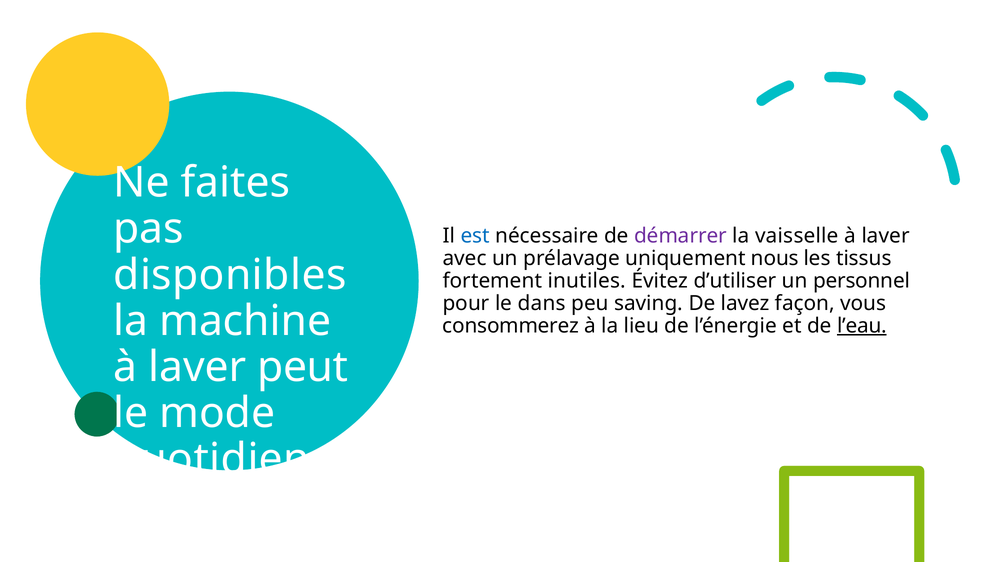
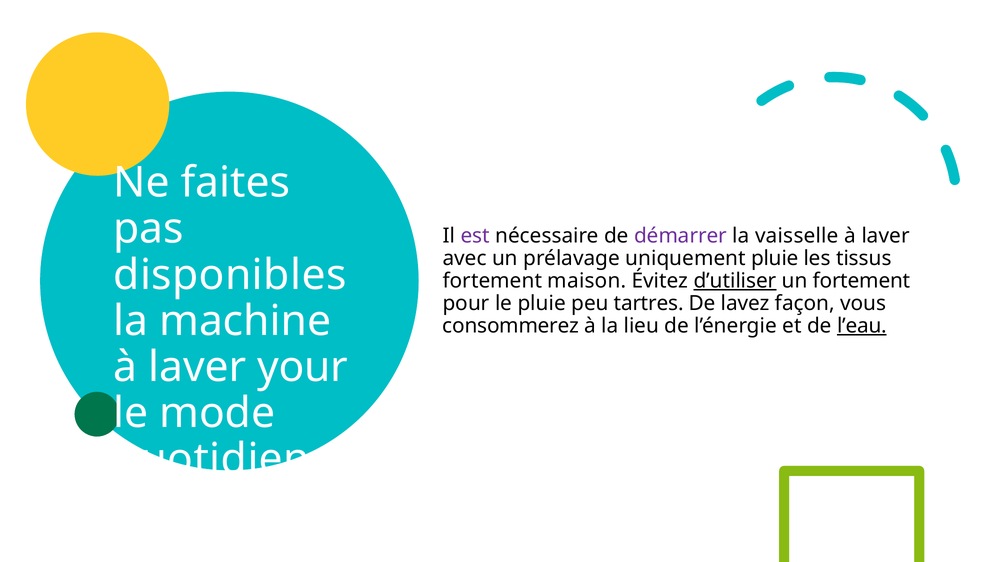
est colour: blue -> purple
uniquement nous: nous -> pluie
inutiles: inutiles -> maison
d’utiliser underline: none -> present
un personnel: personnel -> fortement
le dans: dans -> pluie
saving: saving -> tartres
peut: peut -> your
